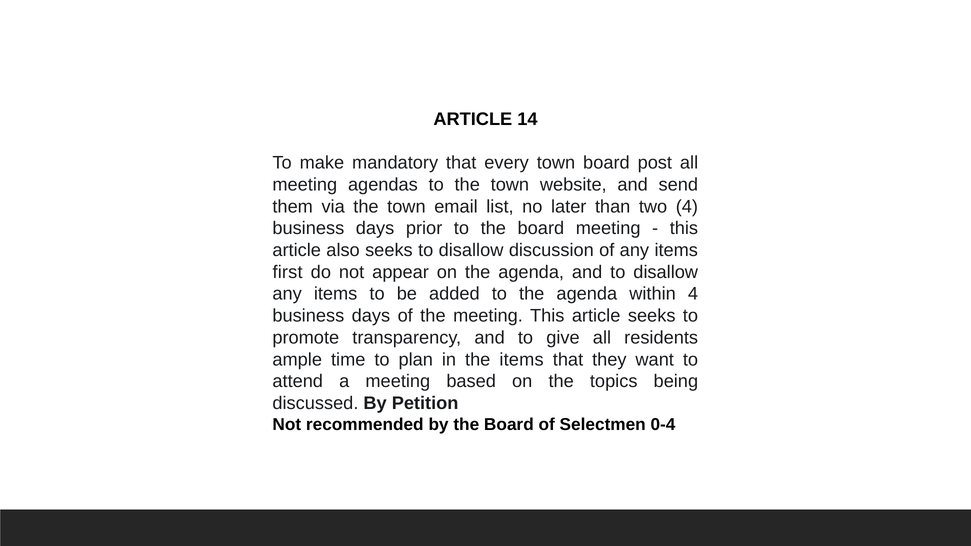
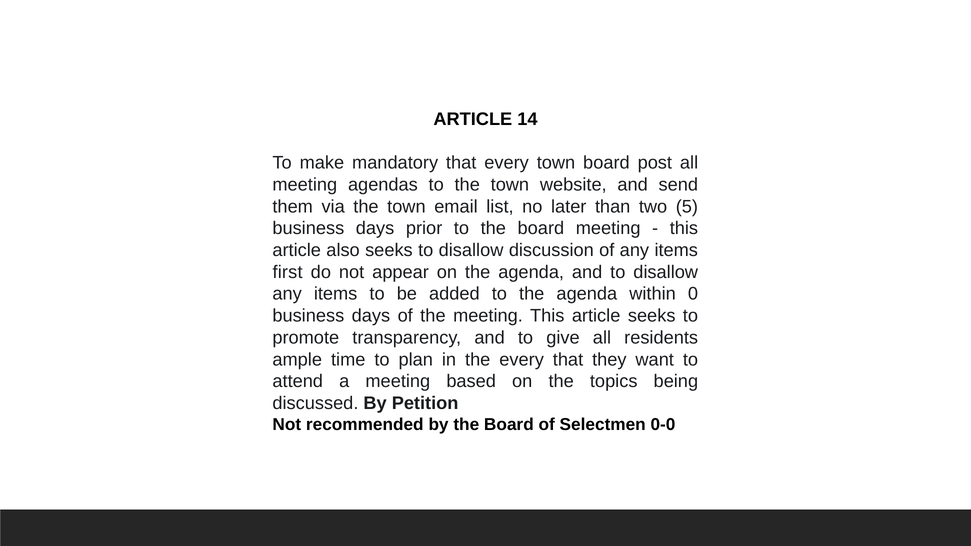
two 4: 4 -> 5
within 4: 4 -> 0
the items: items -> every
0-4: 0-4 -> 0-0
